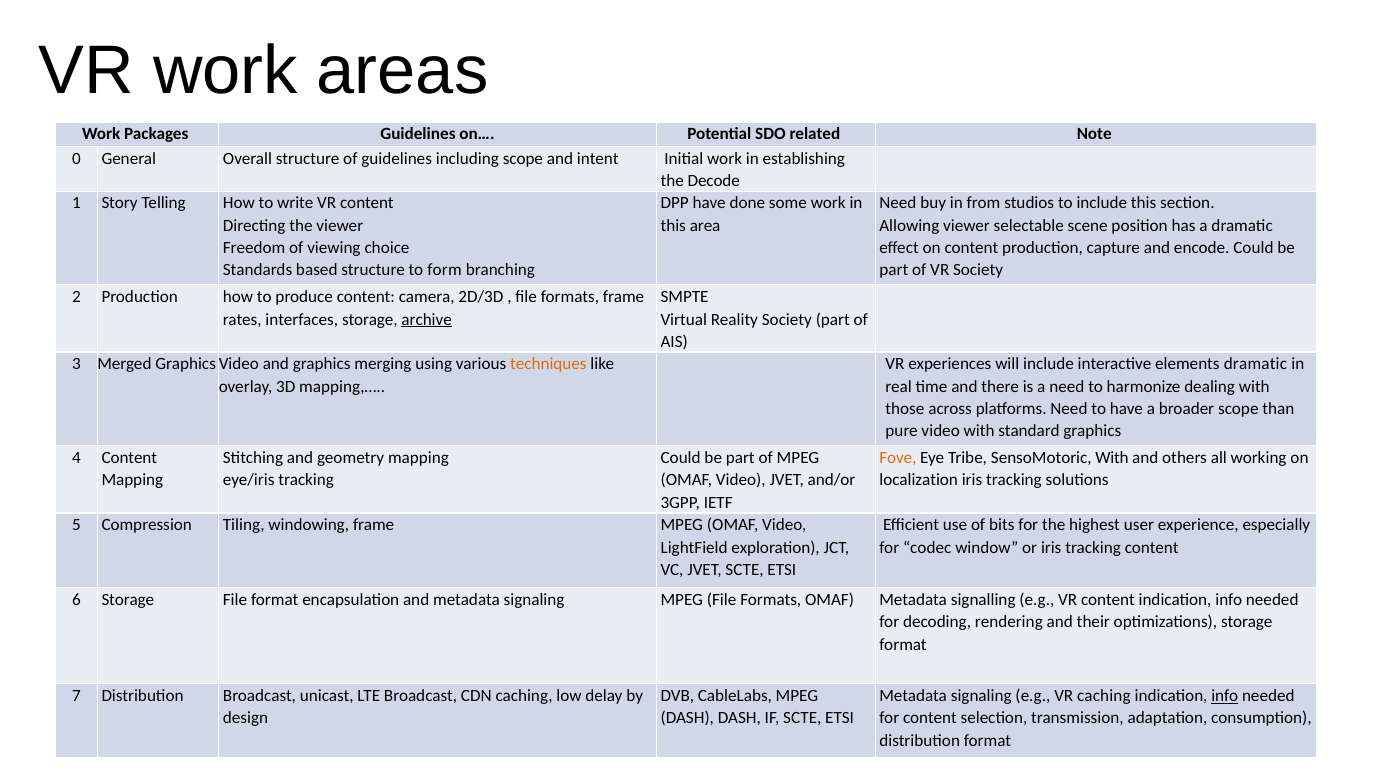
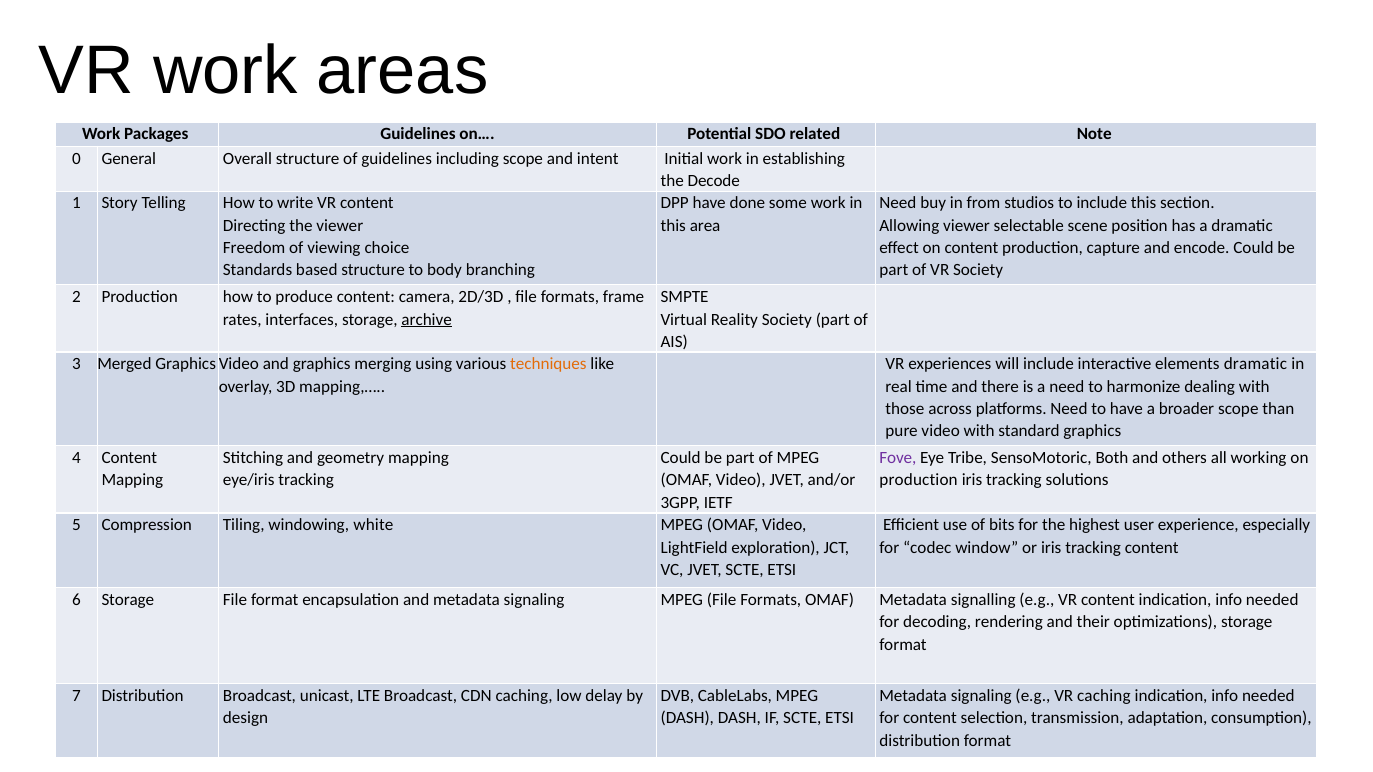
form: form -> body
Fove colour: orange -> purple
SensoMotoric With: With -> Both
localization at (919, 480): localization -> production
windowing frame: frame -> white
info at (1225, 696) underline: present -> none
